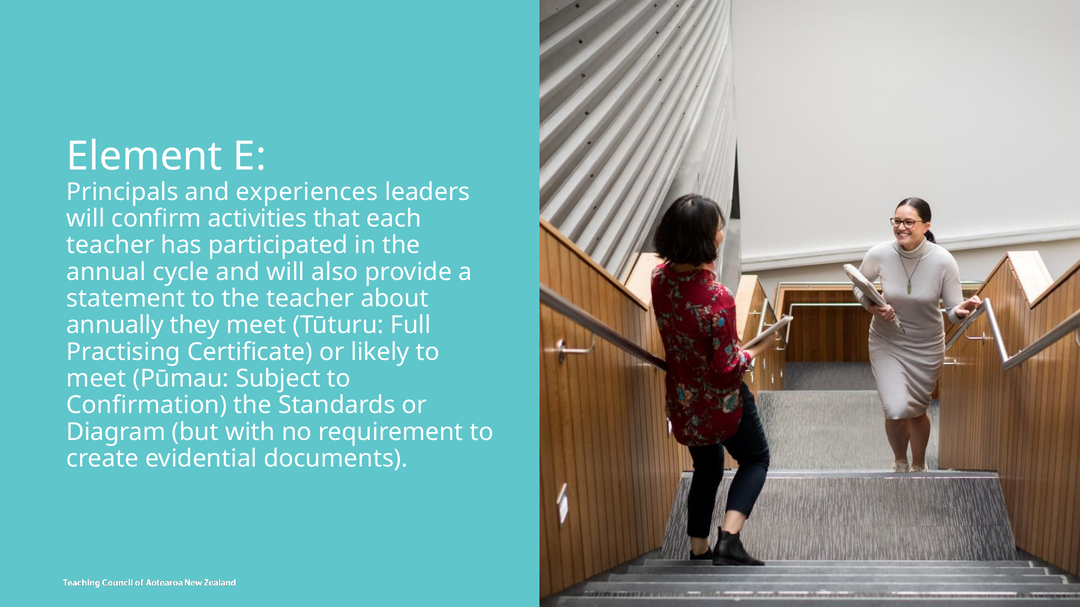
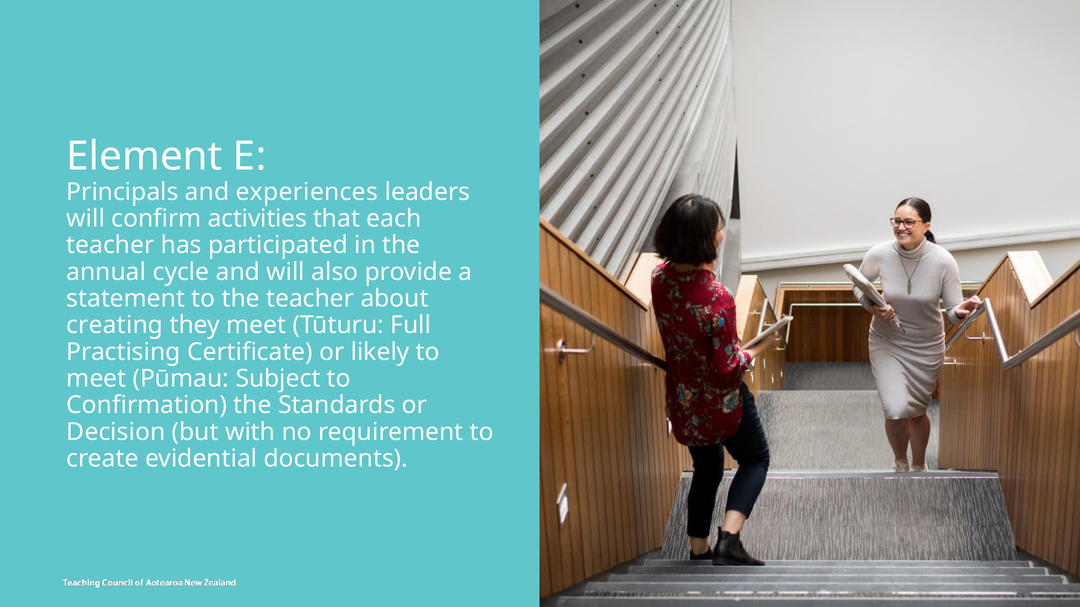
annually: annually -> creating
Diagram: Diagram -> Decision
